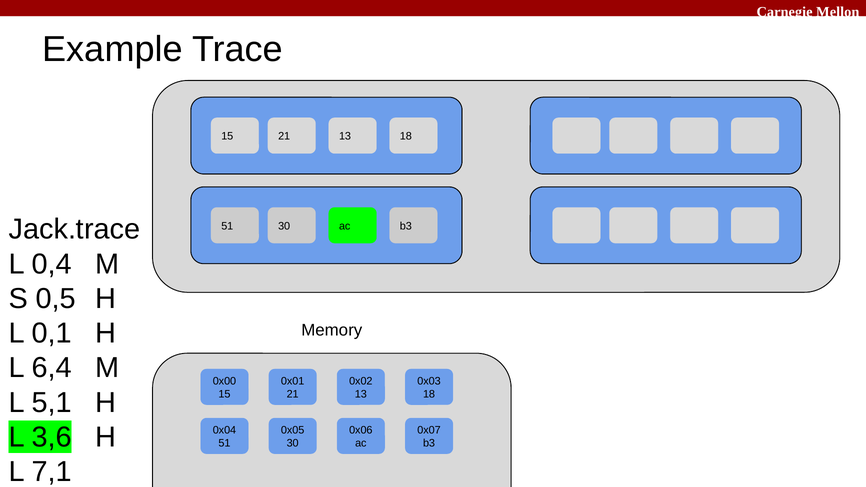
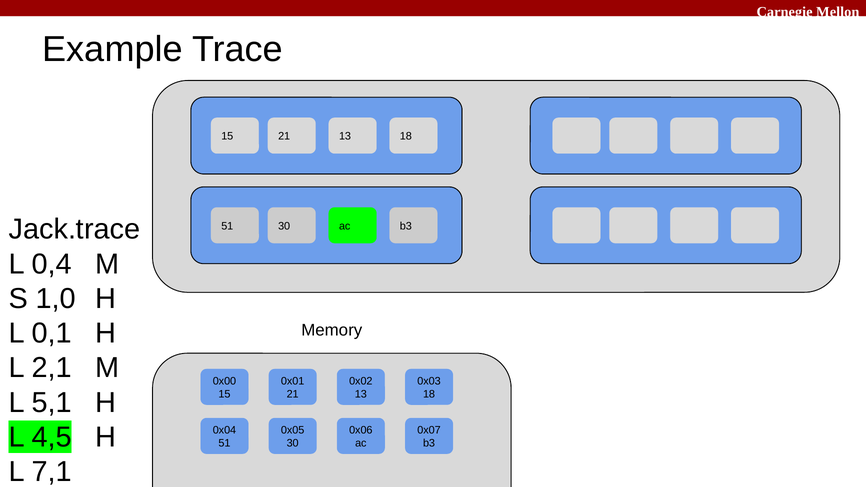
0,5: 0,5 -> 1,0
6,4: 6,4 -> 2,1
3,6: 3,6 -> 4,5
